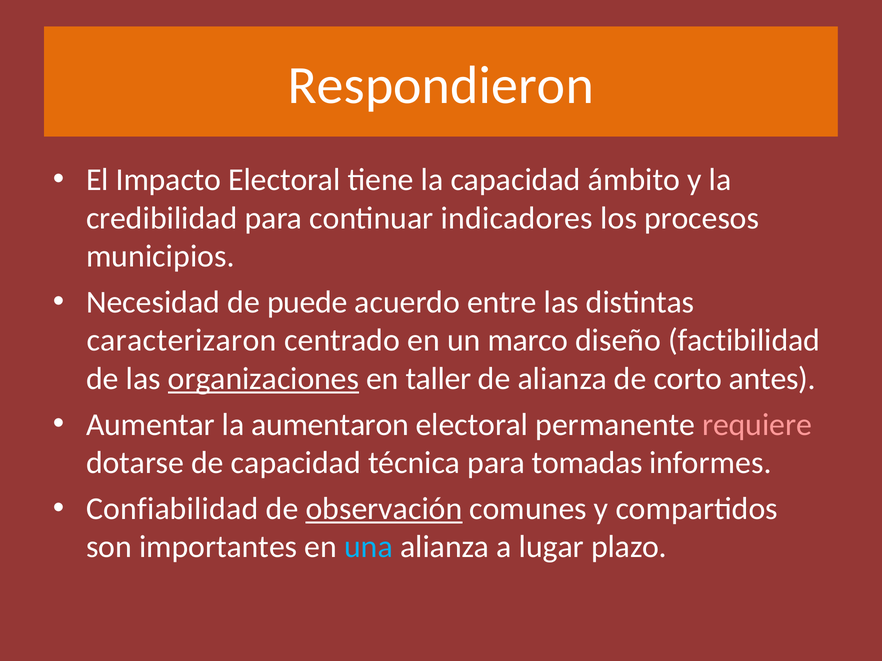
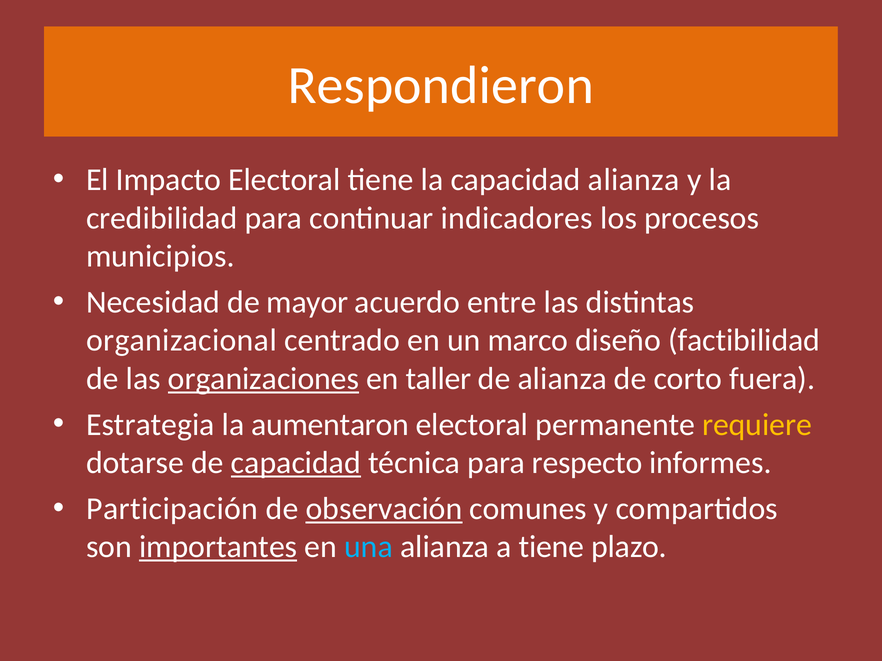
capacidad ámbito: ámbito -> alianza
puede: puede -> mayor
caracterizaron: caracterizaron -> organizacional
antes: antes -> fuera
Aumentar: Aumentar -> Estrategia
requiere colour: pink -> yellow
capacidad at (296, 463) underline: none -> present
tomadas: tomadas -> respecto
Confiabilidad: Confiabilidad -> Participación
importantes underline: none -> present
a lugar: lugar -> tiene
